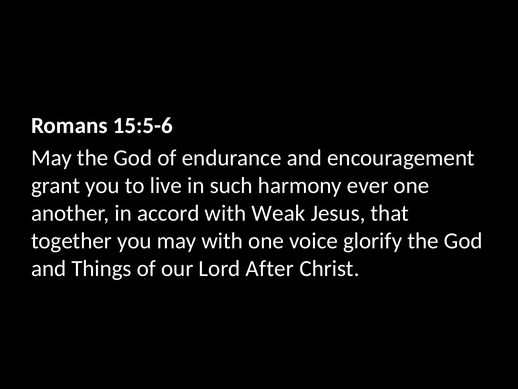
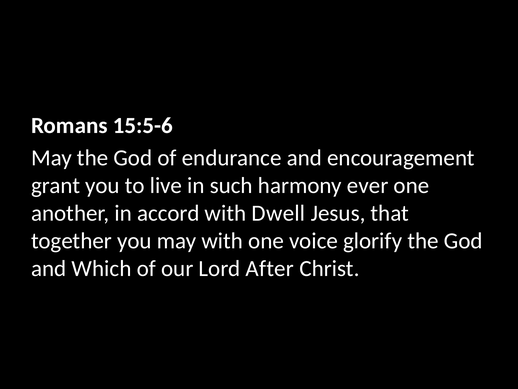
Weak: Weak -> Dwell
Things: Things -> Which
